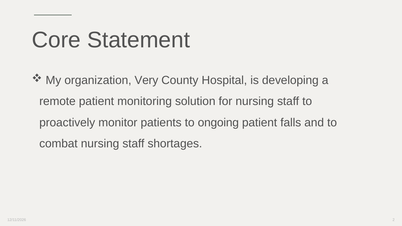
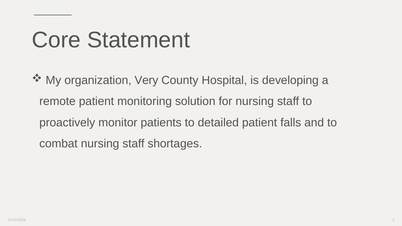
ongoing: ongoing -> detailed
